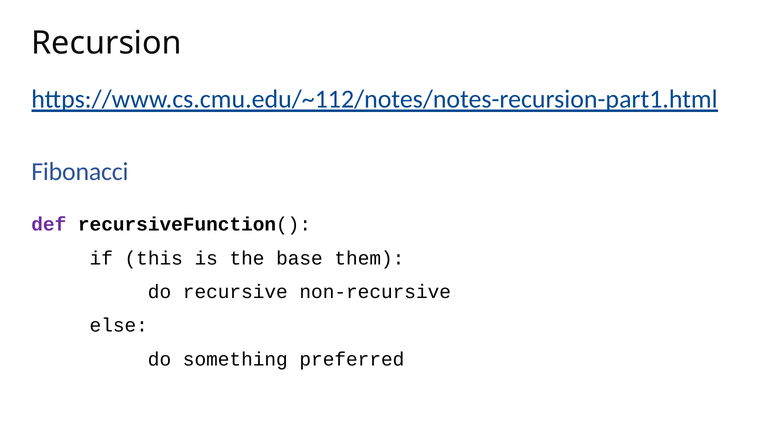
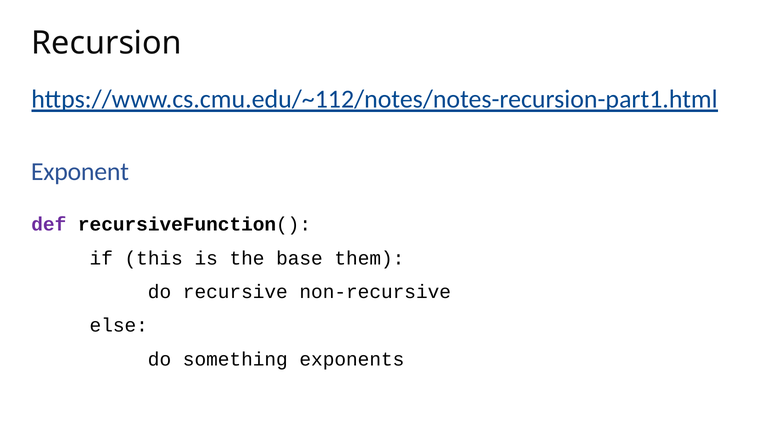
Fibonacci: Fibonacci -> Exponent
preferred: preferred -> exponents
